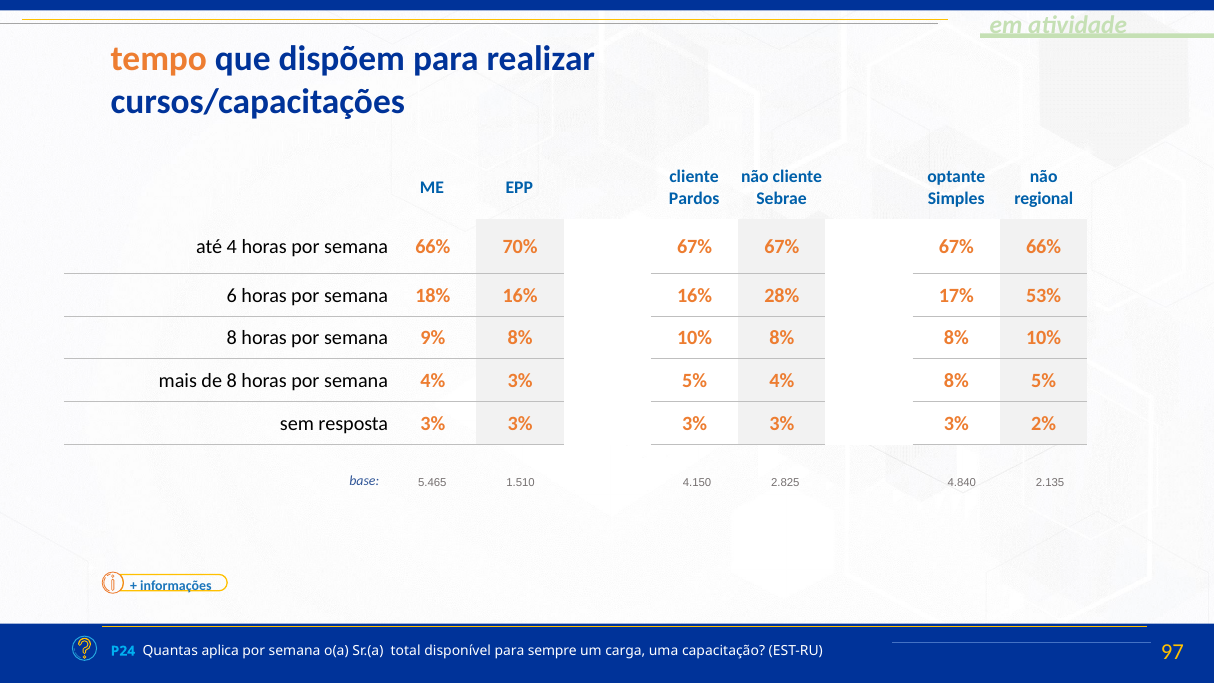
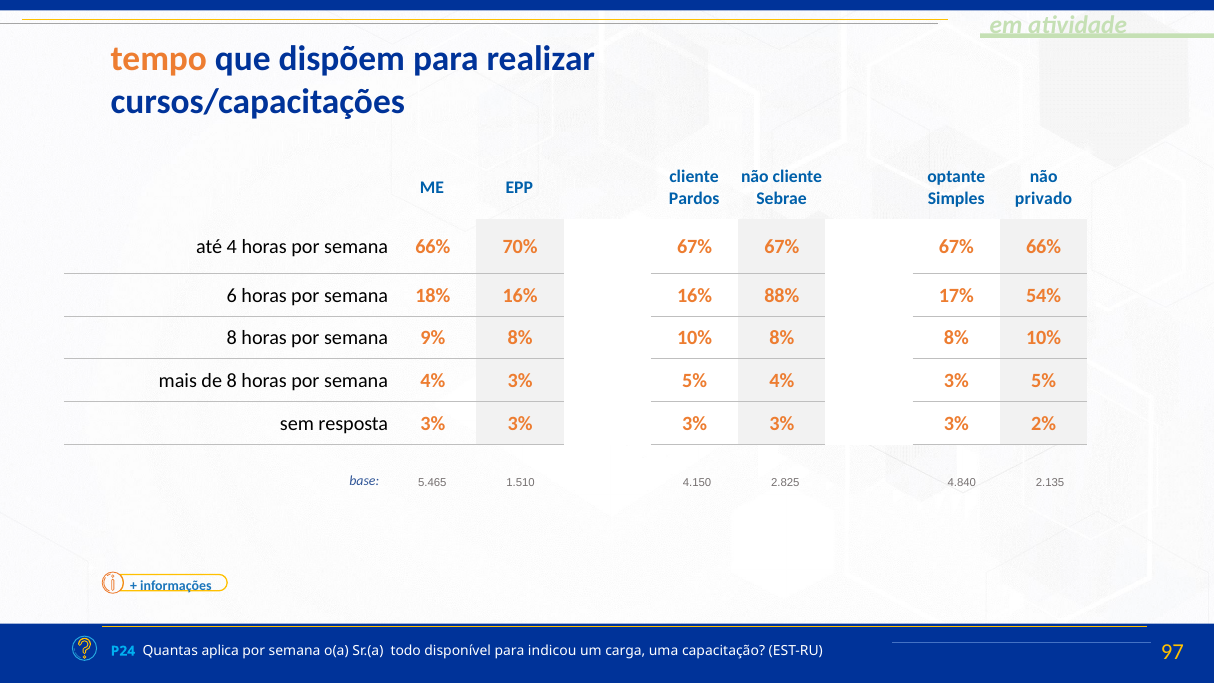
regional: regional -> privado
28%: 28% -> 88%
53%: 53% -> 54%
5% 4% 8%: 8% -> 3%
total: total -> todo
sempre: sempre -> indicou
